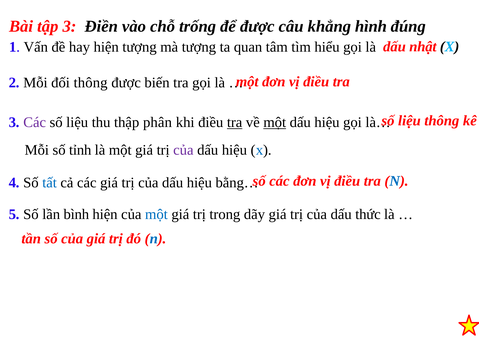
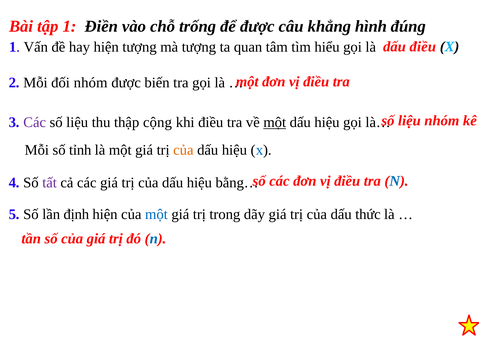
tập 3: 3 -> 1
dấu nhật: nhật -> điều
đối thông: thông -> nhóm
liệu thông: thông -> nhóm
phân: phân -> cộng
tra at (235, 122) underline: present -> none
của at (183, 150) colour: purple -> orange
tất colour: blue -> purple
bình: bình -> định
